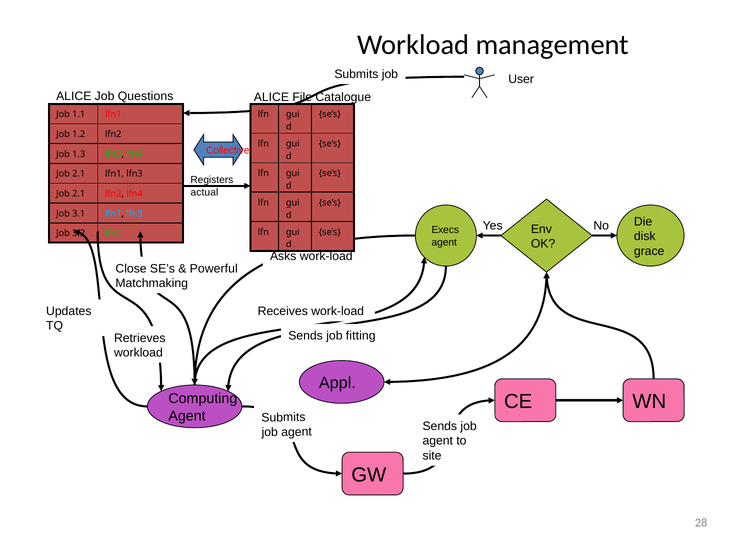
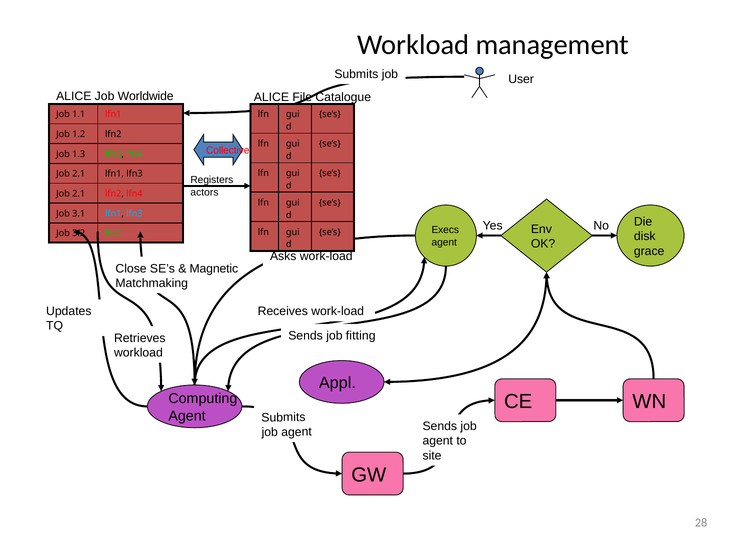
Questions: Questions -> Worldwide
actual: actual -> actors
Powerful: Powerful -> Magnetic
